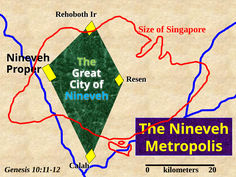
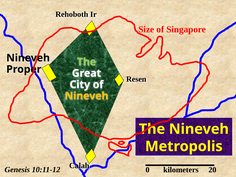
Nineveh at (87, 96) colour: light blue -> yellow
